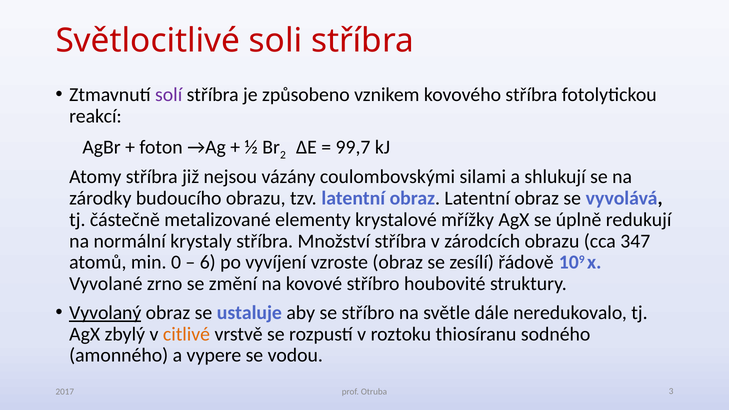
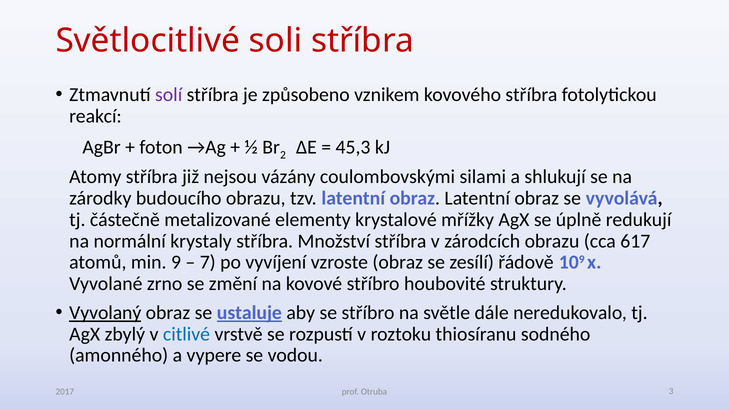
99,7: 99,7 -> 45,3
347: 347 -> 617
0: 0 -> 9
6: 6 -> 7
ustaluje underline: none -> present
citlivé colour: orange -> blue
